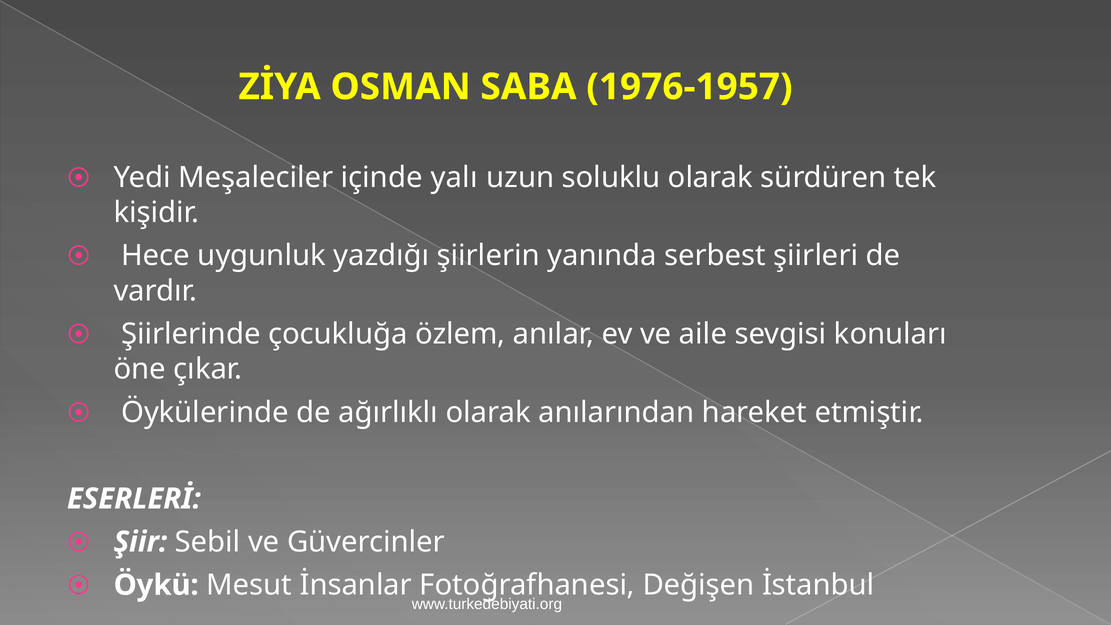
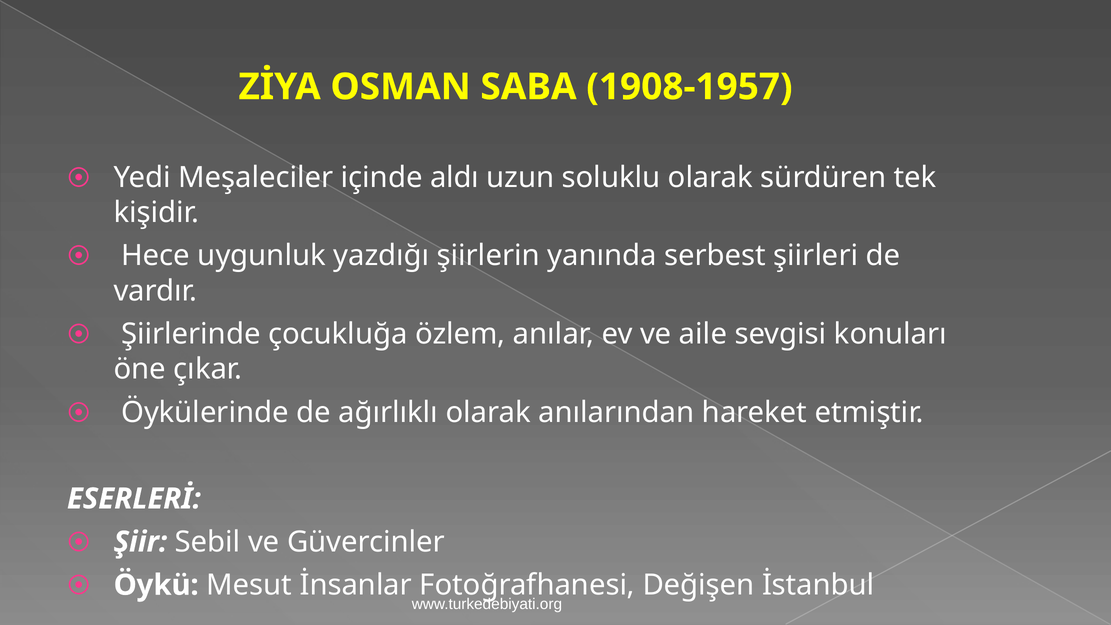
1976-1957: 1976-1957 -> 1908-1957
yalı: yalı -> aldı
